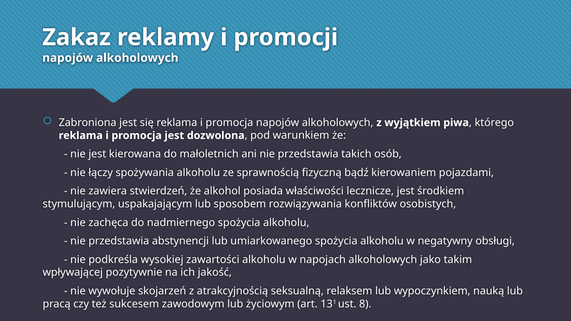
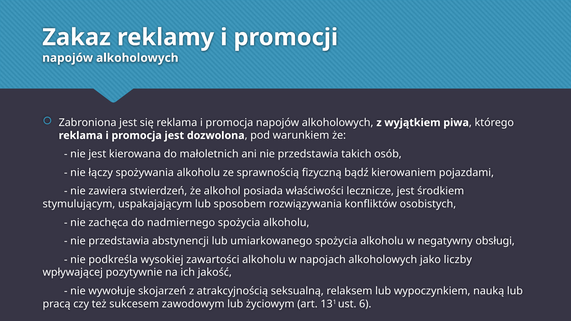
takim: takim -> liczby
8: 8 -> 6
